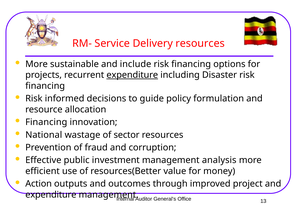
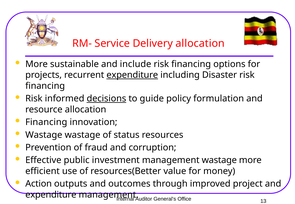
Delivery resources: resources -> allocation
decisions underline: none -> present
National at (44, 135): National -> Wastage
sector: sector -> status
management analysis: analysis -> wastage
